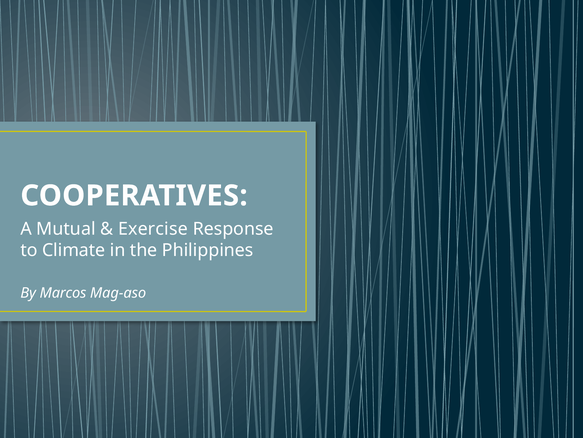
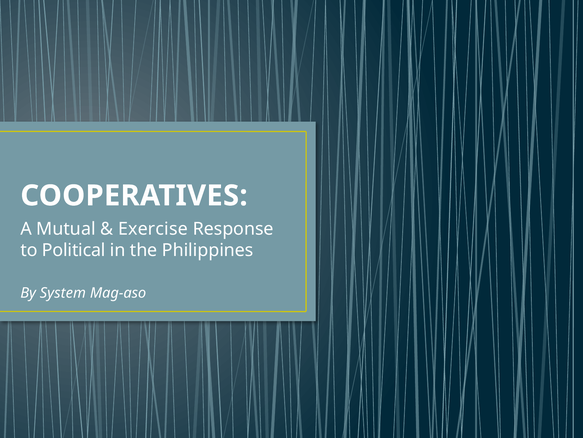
Climate: Climate -> Political
Marcos: Marcos -> System
